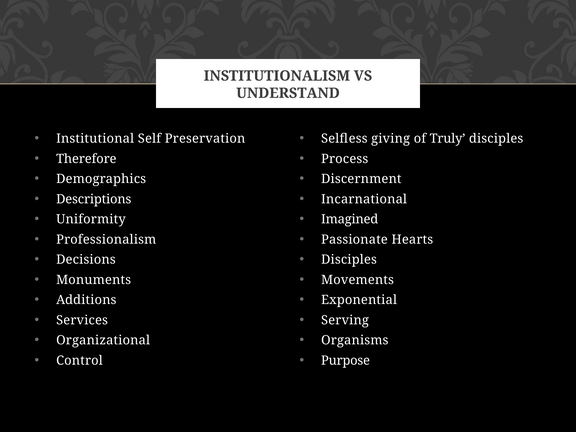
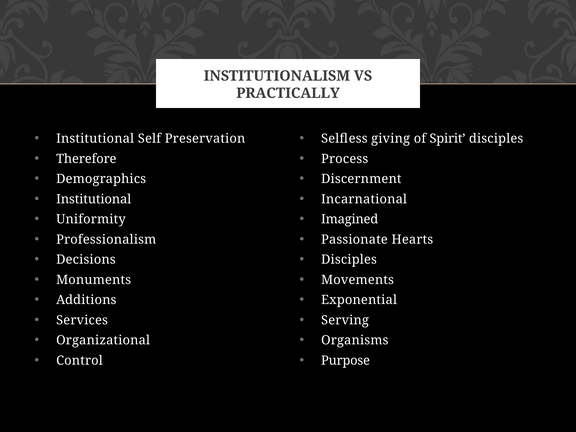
UNDERSTAND: UNDERSTAND -> PRACTICALLY
Truly: Truly -> Spirit
Descriptions at (94, 199): Descriptions -> Institutional
